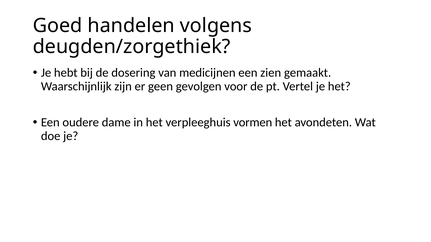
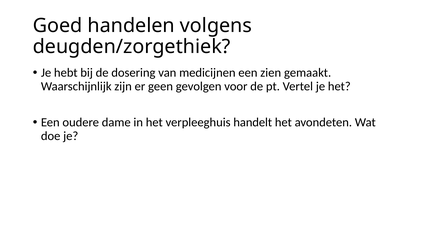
vormen: vormen -> handelt
